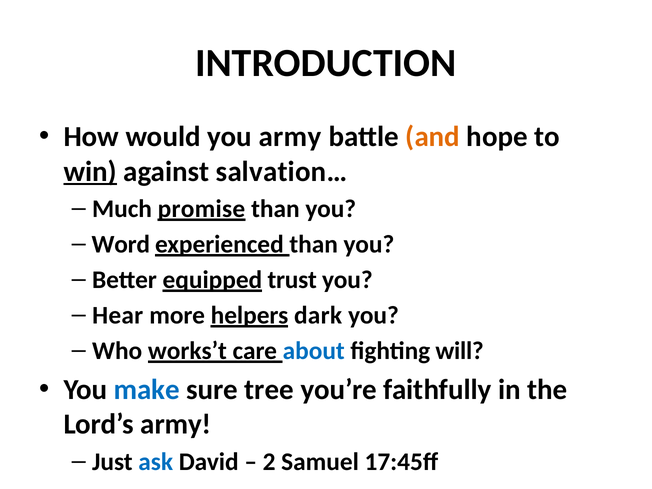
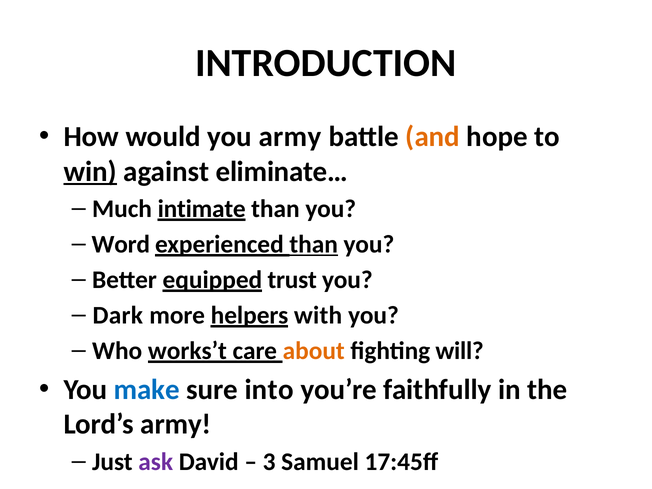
salvation…: salvation… -> eliminate…
promise: promise -> intimate
than at (314, 244) underline: none -> present
Hear: Hear -> Dark
dark: dark -> with
about colour: blue -> orange
tree: tree -> into
ask colour: blue -> purple
2: 2 -> 3
